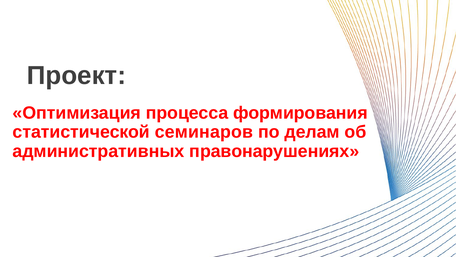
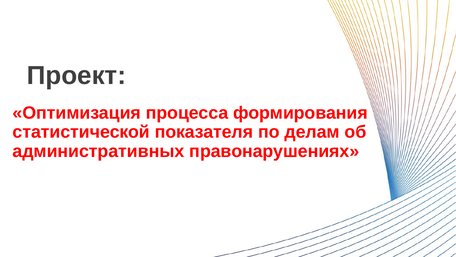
семинаров: семинаров -> показателя
